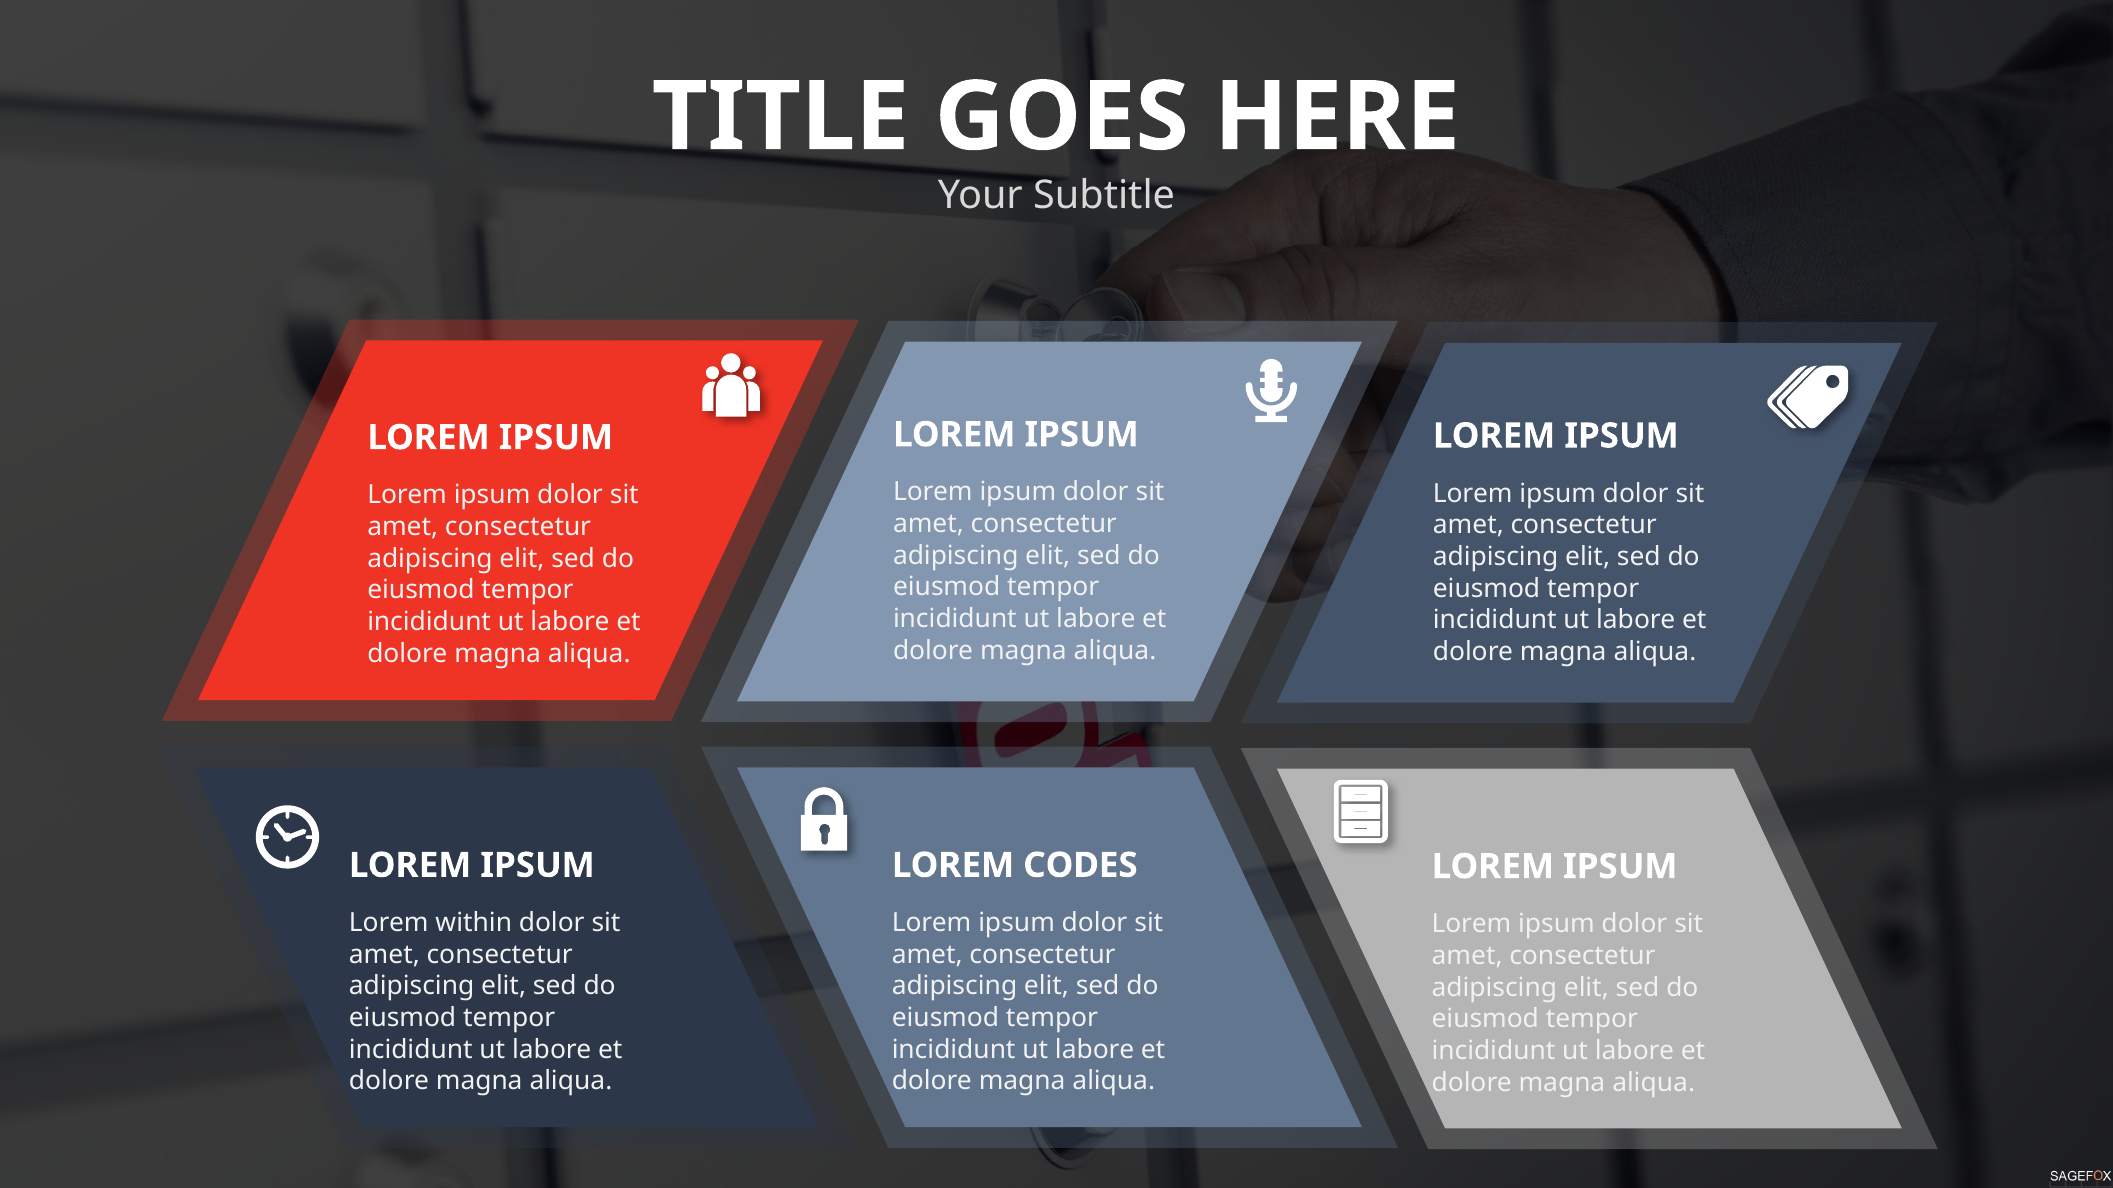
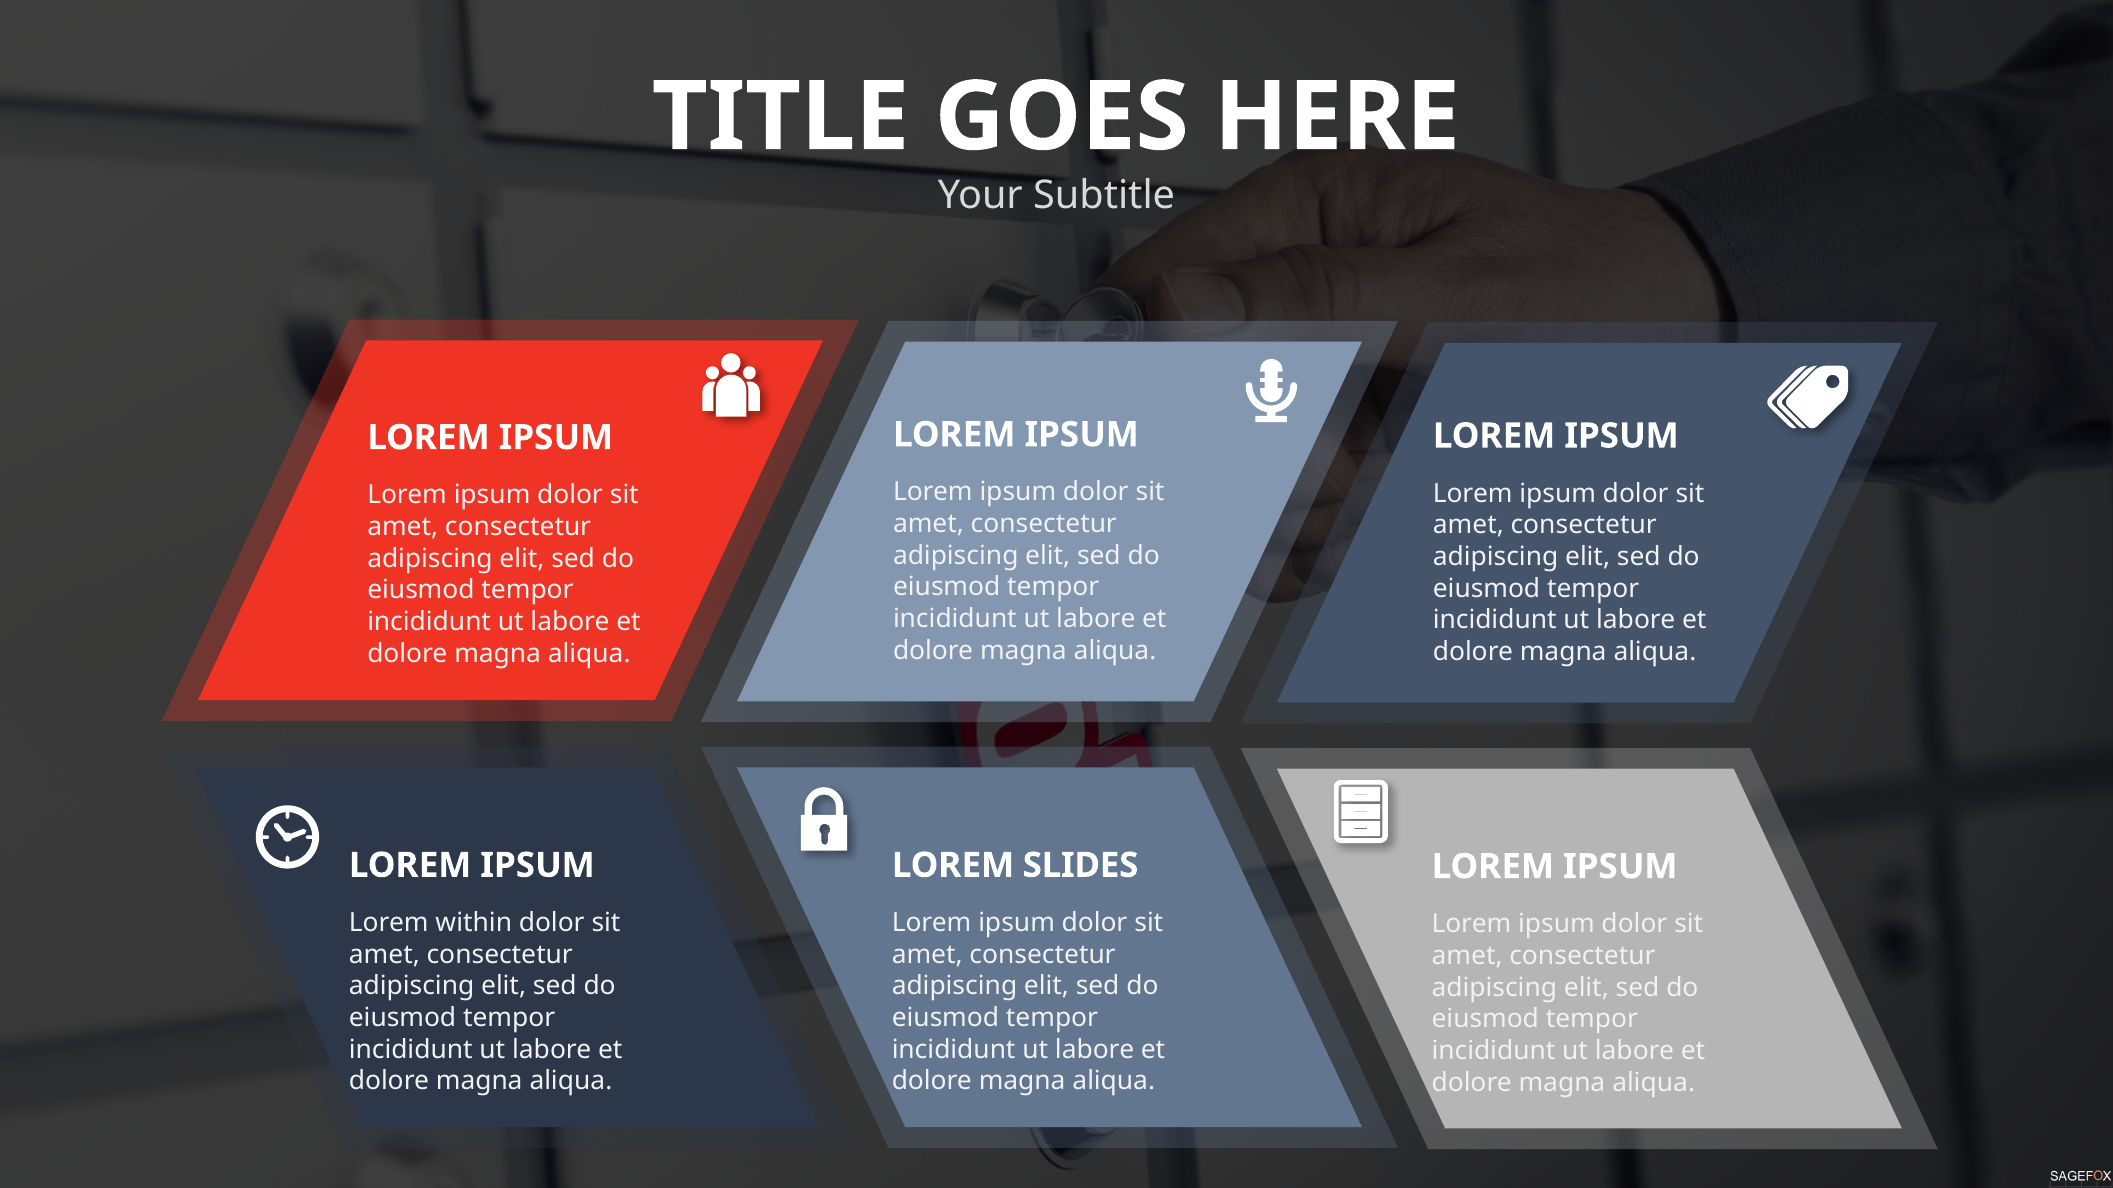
CODES: CODES -> SLIDES
